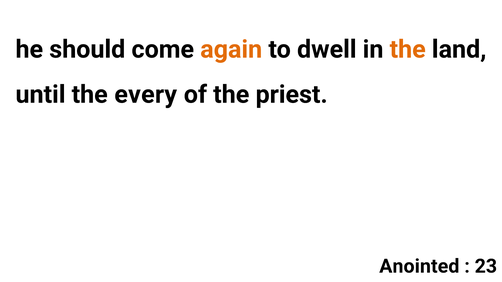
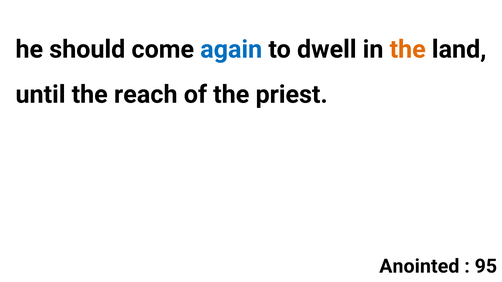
again colour: orange -> blue
every: every -> reach
23: 23 -> 95
